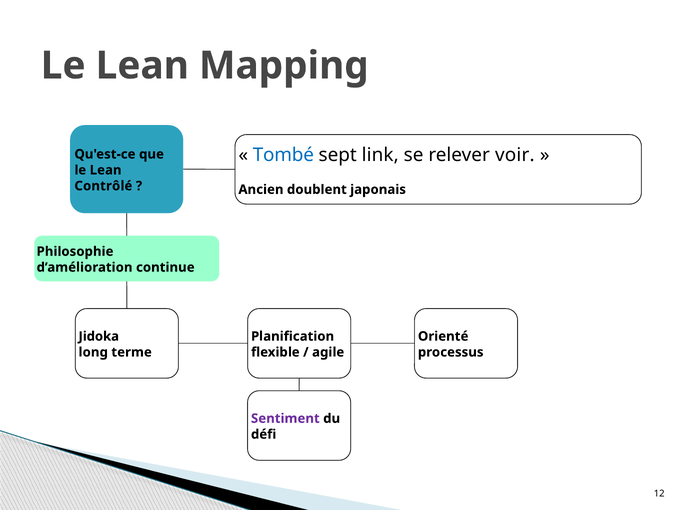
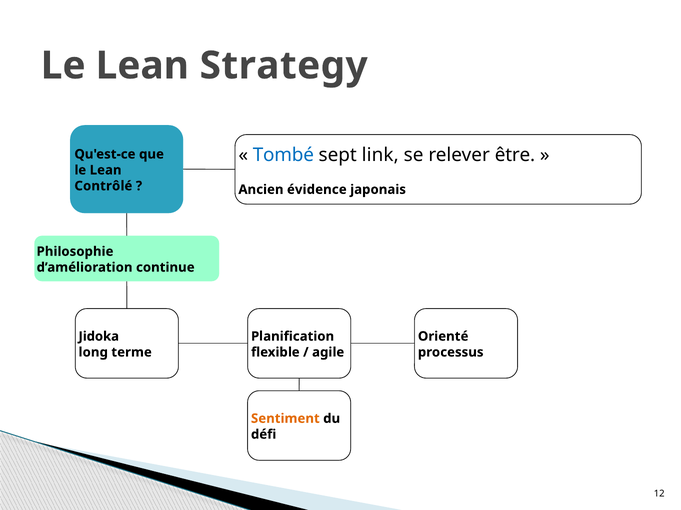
Mapping: Mapping -> Strategy
voir: voir -> être
doublent: doublent -> évidence
Sentiment colour: purple -> orange
